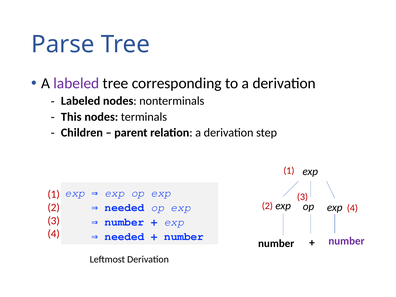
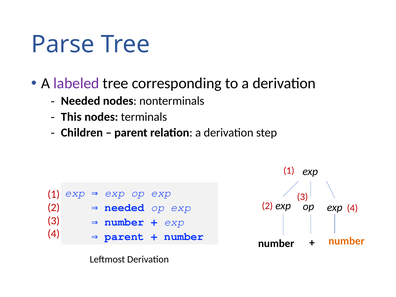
Labeled at (81, 101): Labeled -> Needed
needed at (124, 237): needed -> parent
number at (346, 241) colour: purple -> orange
